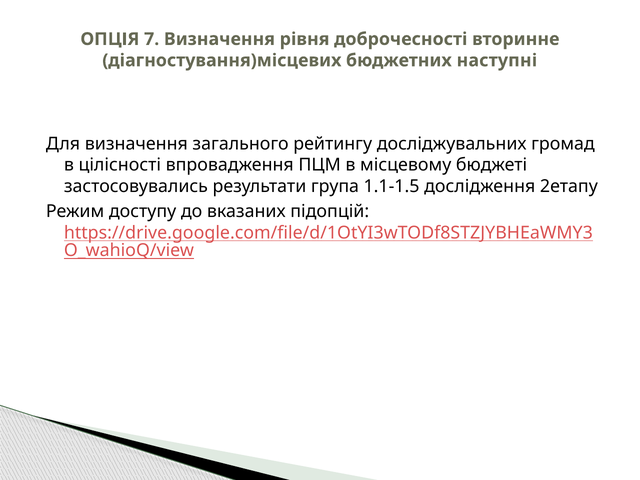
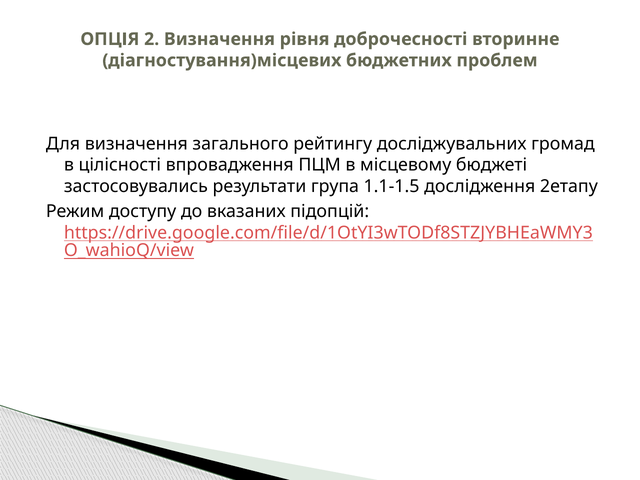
7: 7 -> 2
наступні: наступні -> проблем
